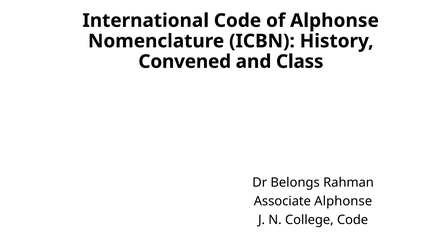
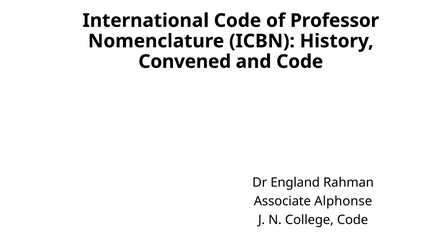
of Alphonse: Alphonse -> Professor
and Class: Class -> Code
Belongs: Belongs -> England
